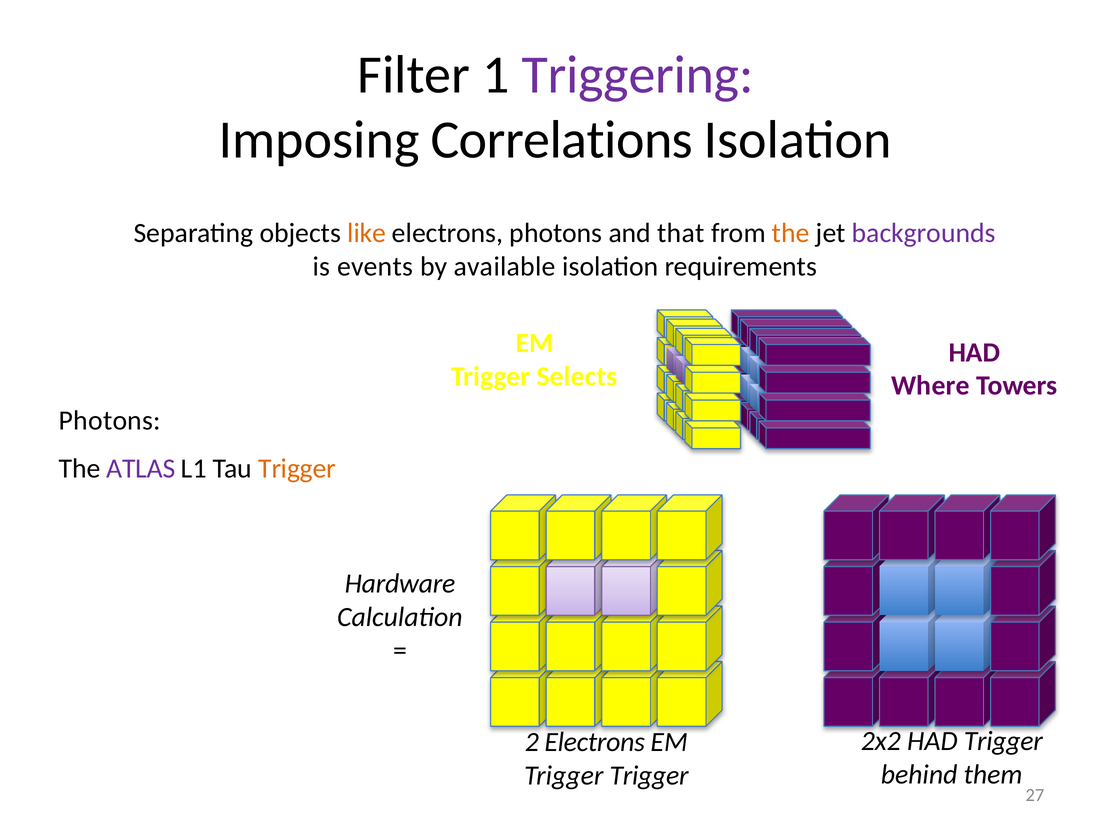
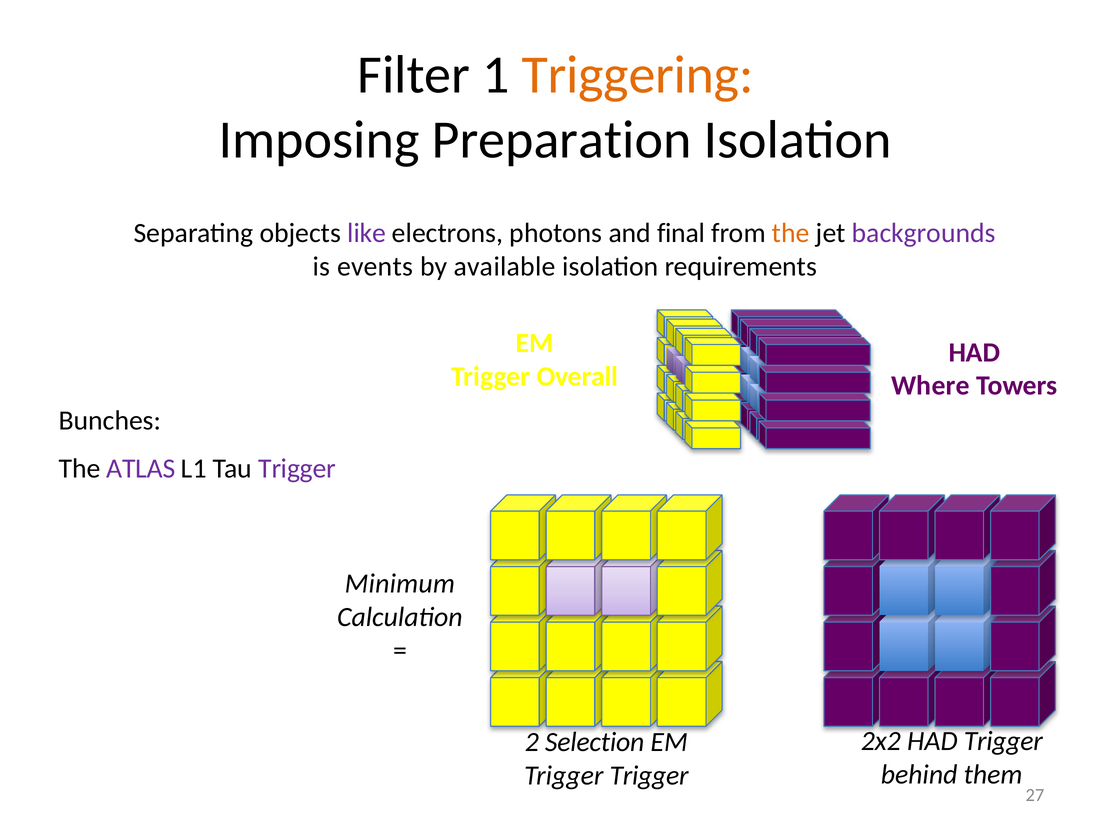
Triggering colour: purple -> orange
Correlations: Correlations -> Preparation
like colour: orange -> purple
that: that -> final
Selects: Selects -> Overall
Photons at (110, 421): Photons -> Bunches
Trigger at (297, 469) colour: orange -> purple
Hardware: Hardware -> Minimum
2 Electrons: Electrons -> Selection
